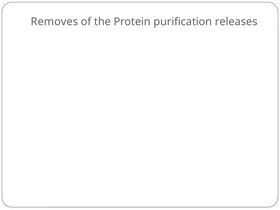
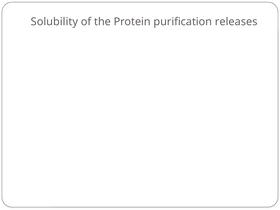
Removes: Removes -> Solubility
